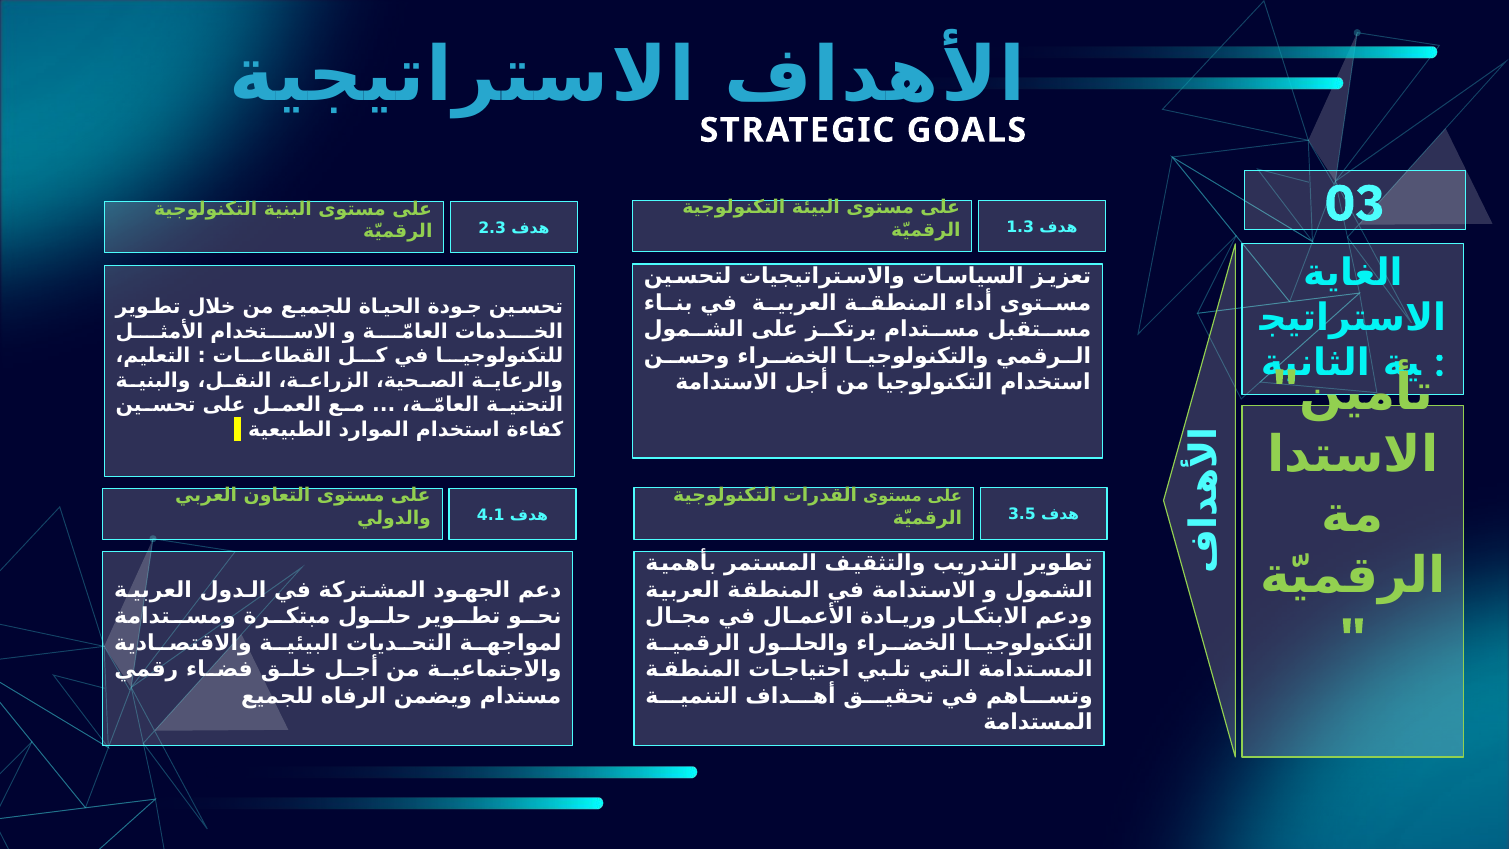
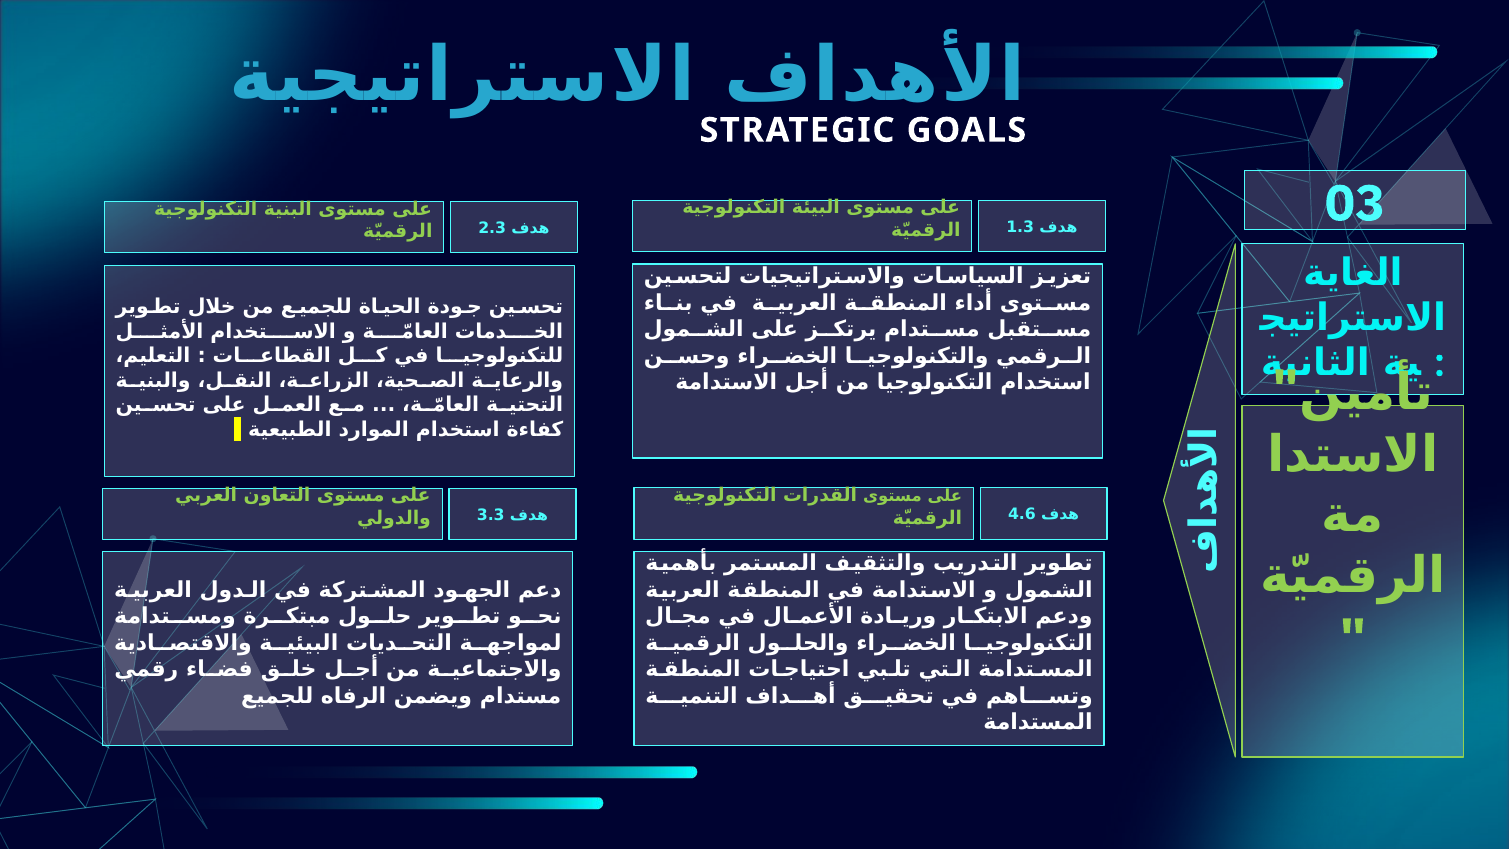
3.5: 3.5 -> 4.6
4.1: 4.1 -> 3.3
